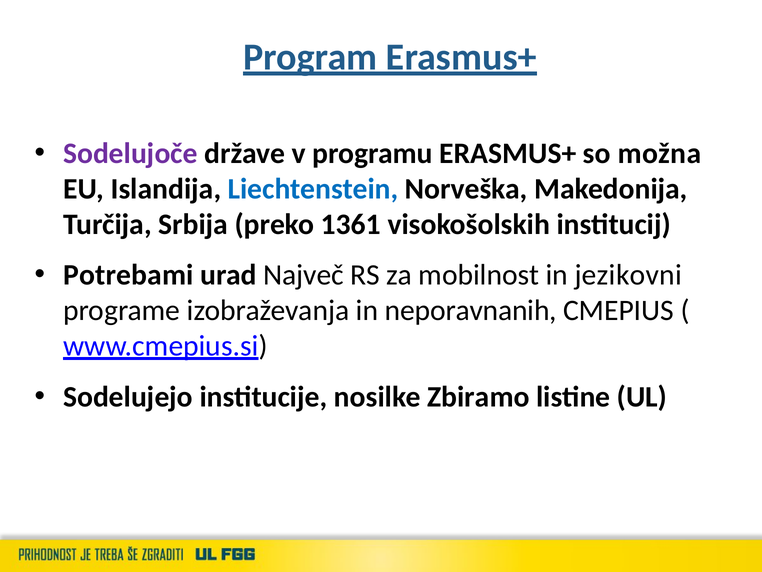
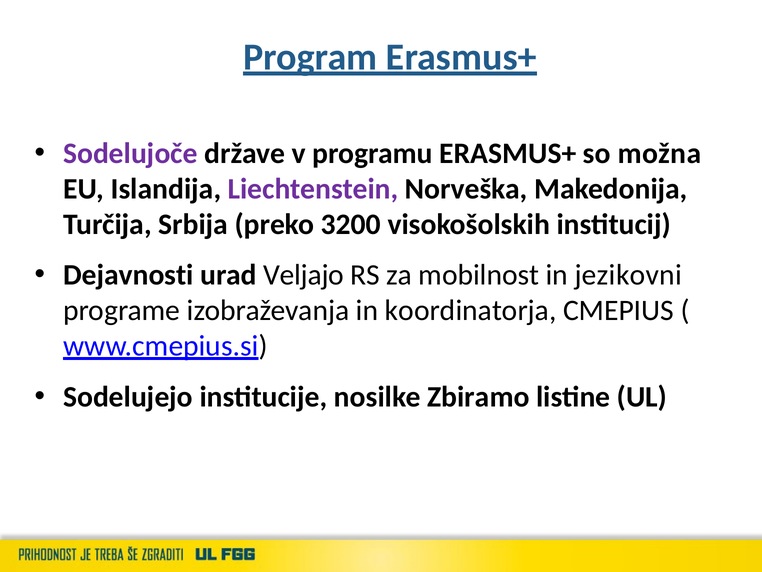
Liechtenstein colour: blue -> purple
1361: 1361 -> 3200
Potrebami: Potrebami -> Dejavnosti
Največ: Največ -> Veljajo
neporavnanih: neporavnanih -> koordinatorja
